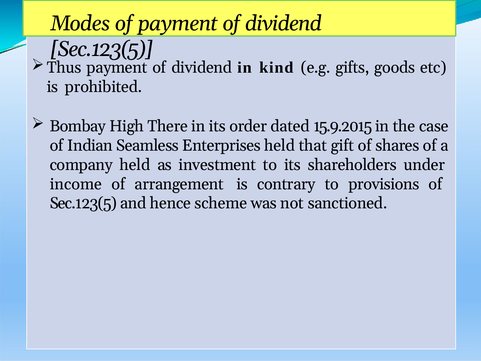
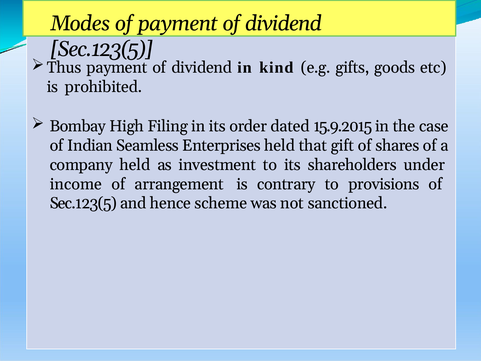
There: There -> Filing
